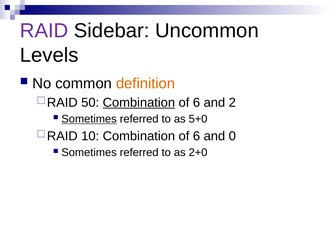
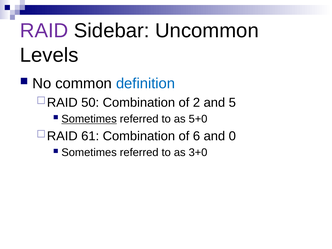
definition colour: orange -> blue
Combination at (139, 103) underline: present -> none
6 at (196, 103): 6 -> 2
2: 2 -> 5
10: 10 -> 61
2+0: 2+0 -> 3+0
